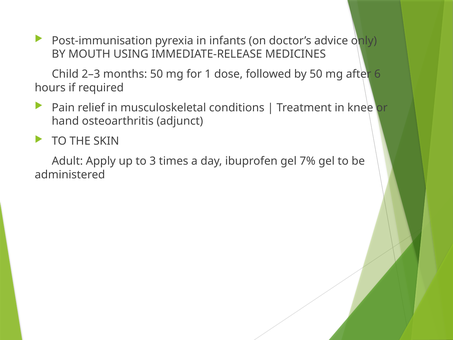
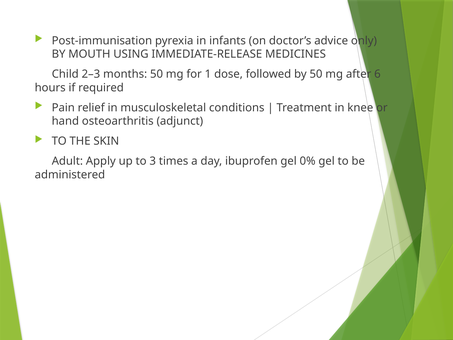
7%: 7% -> 0%
